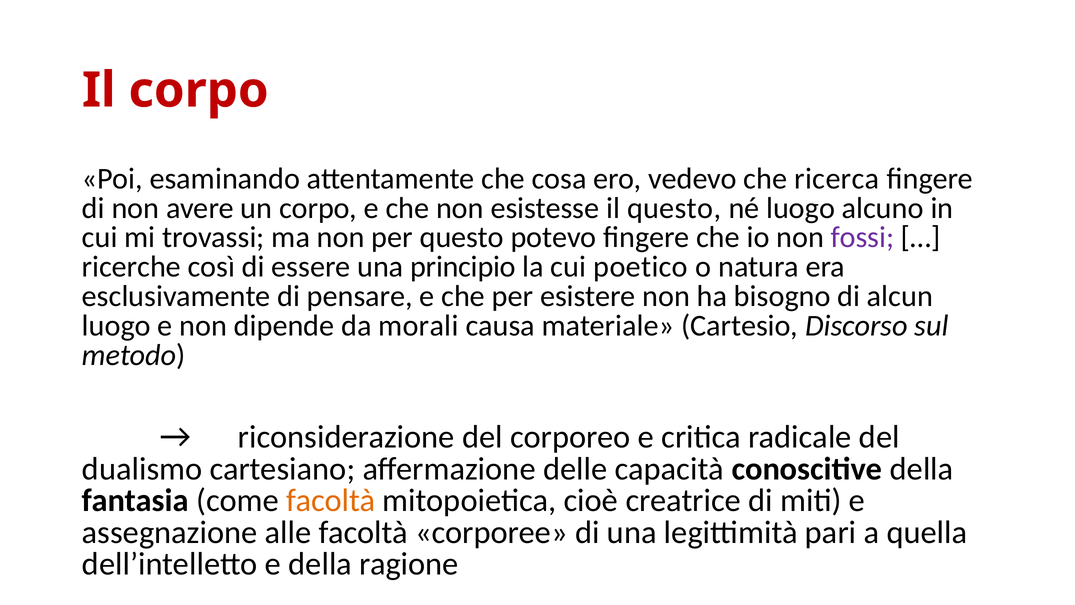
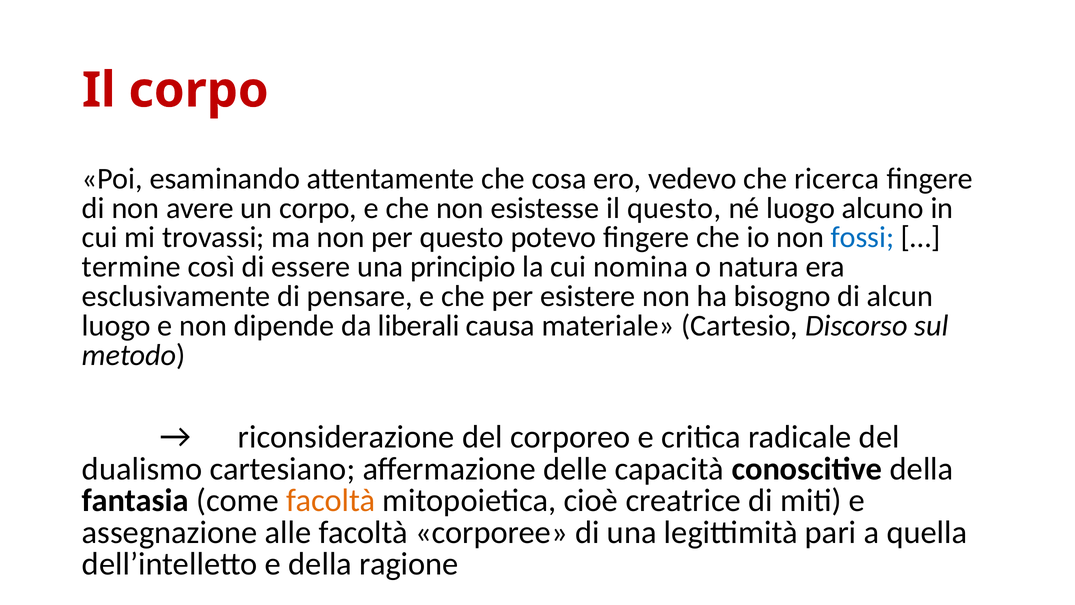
fossi colour: purple -> blue
ricerche: ricerche -> termine
poetico: poetico -> nomina
morali: morali -> liberali
